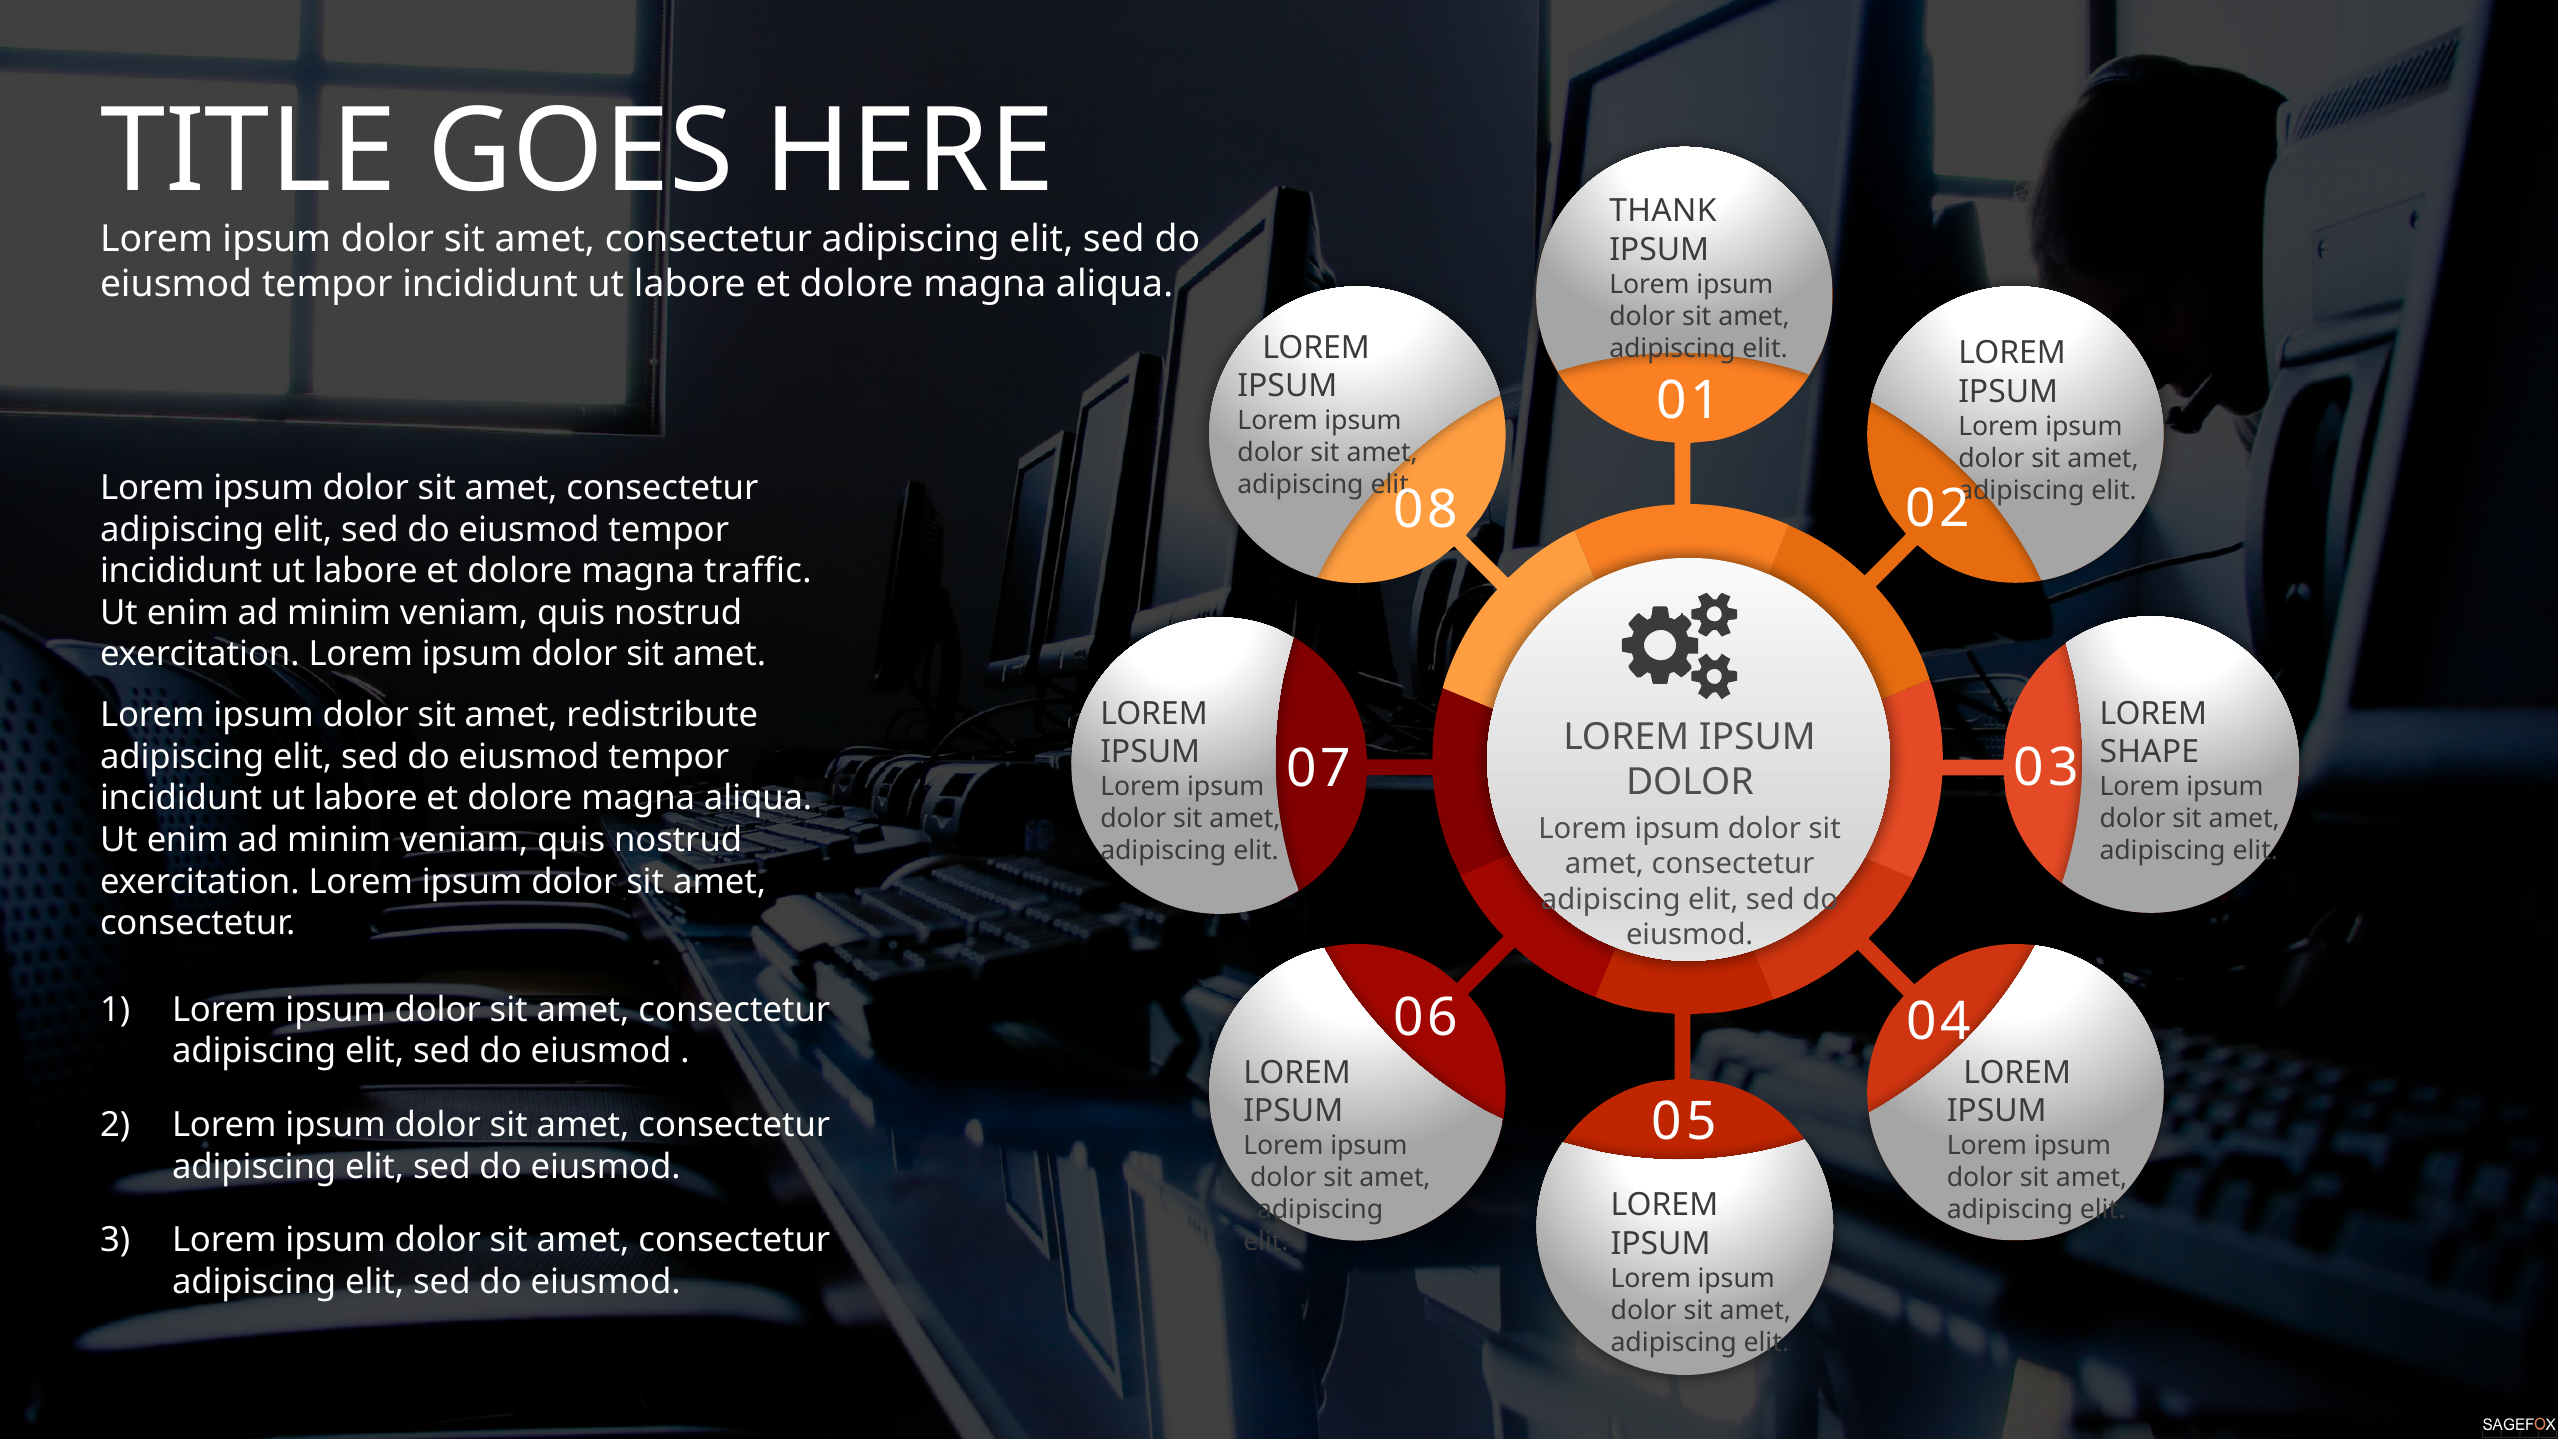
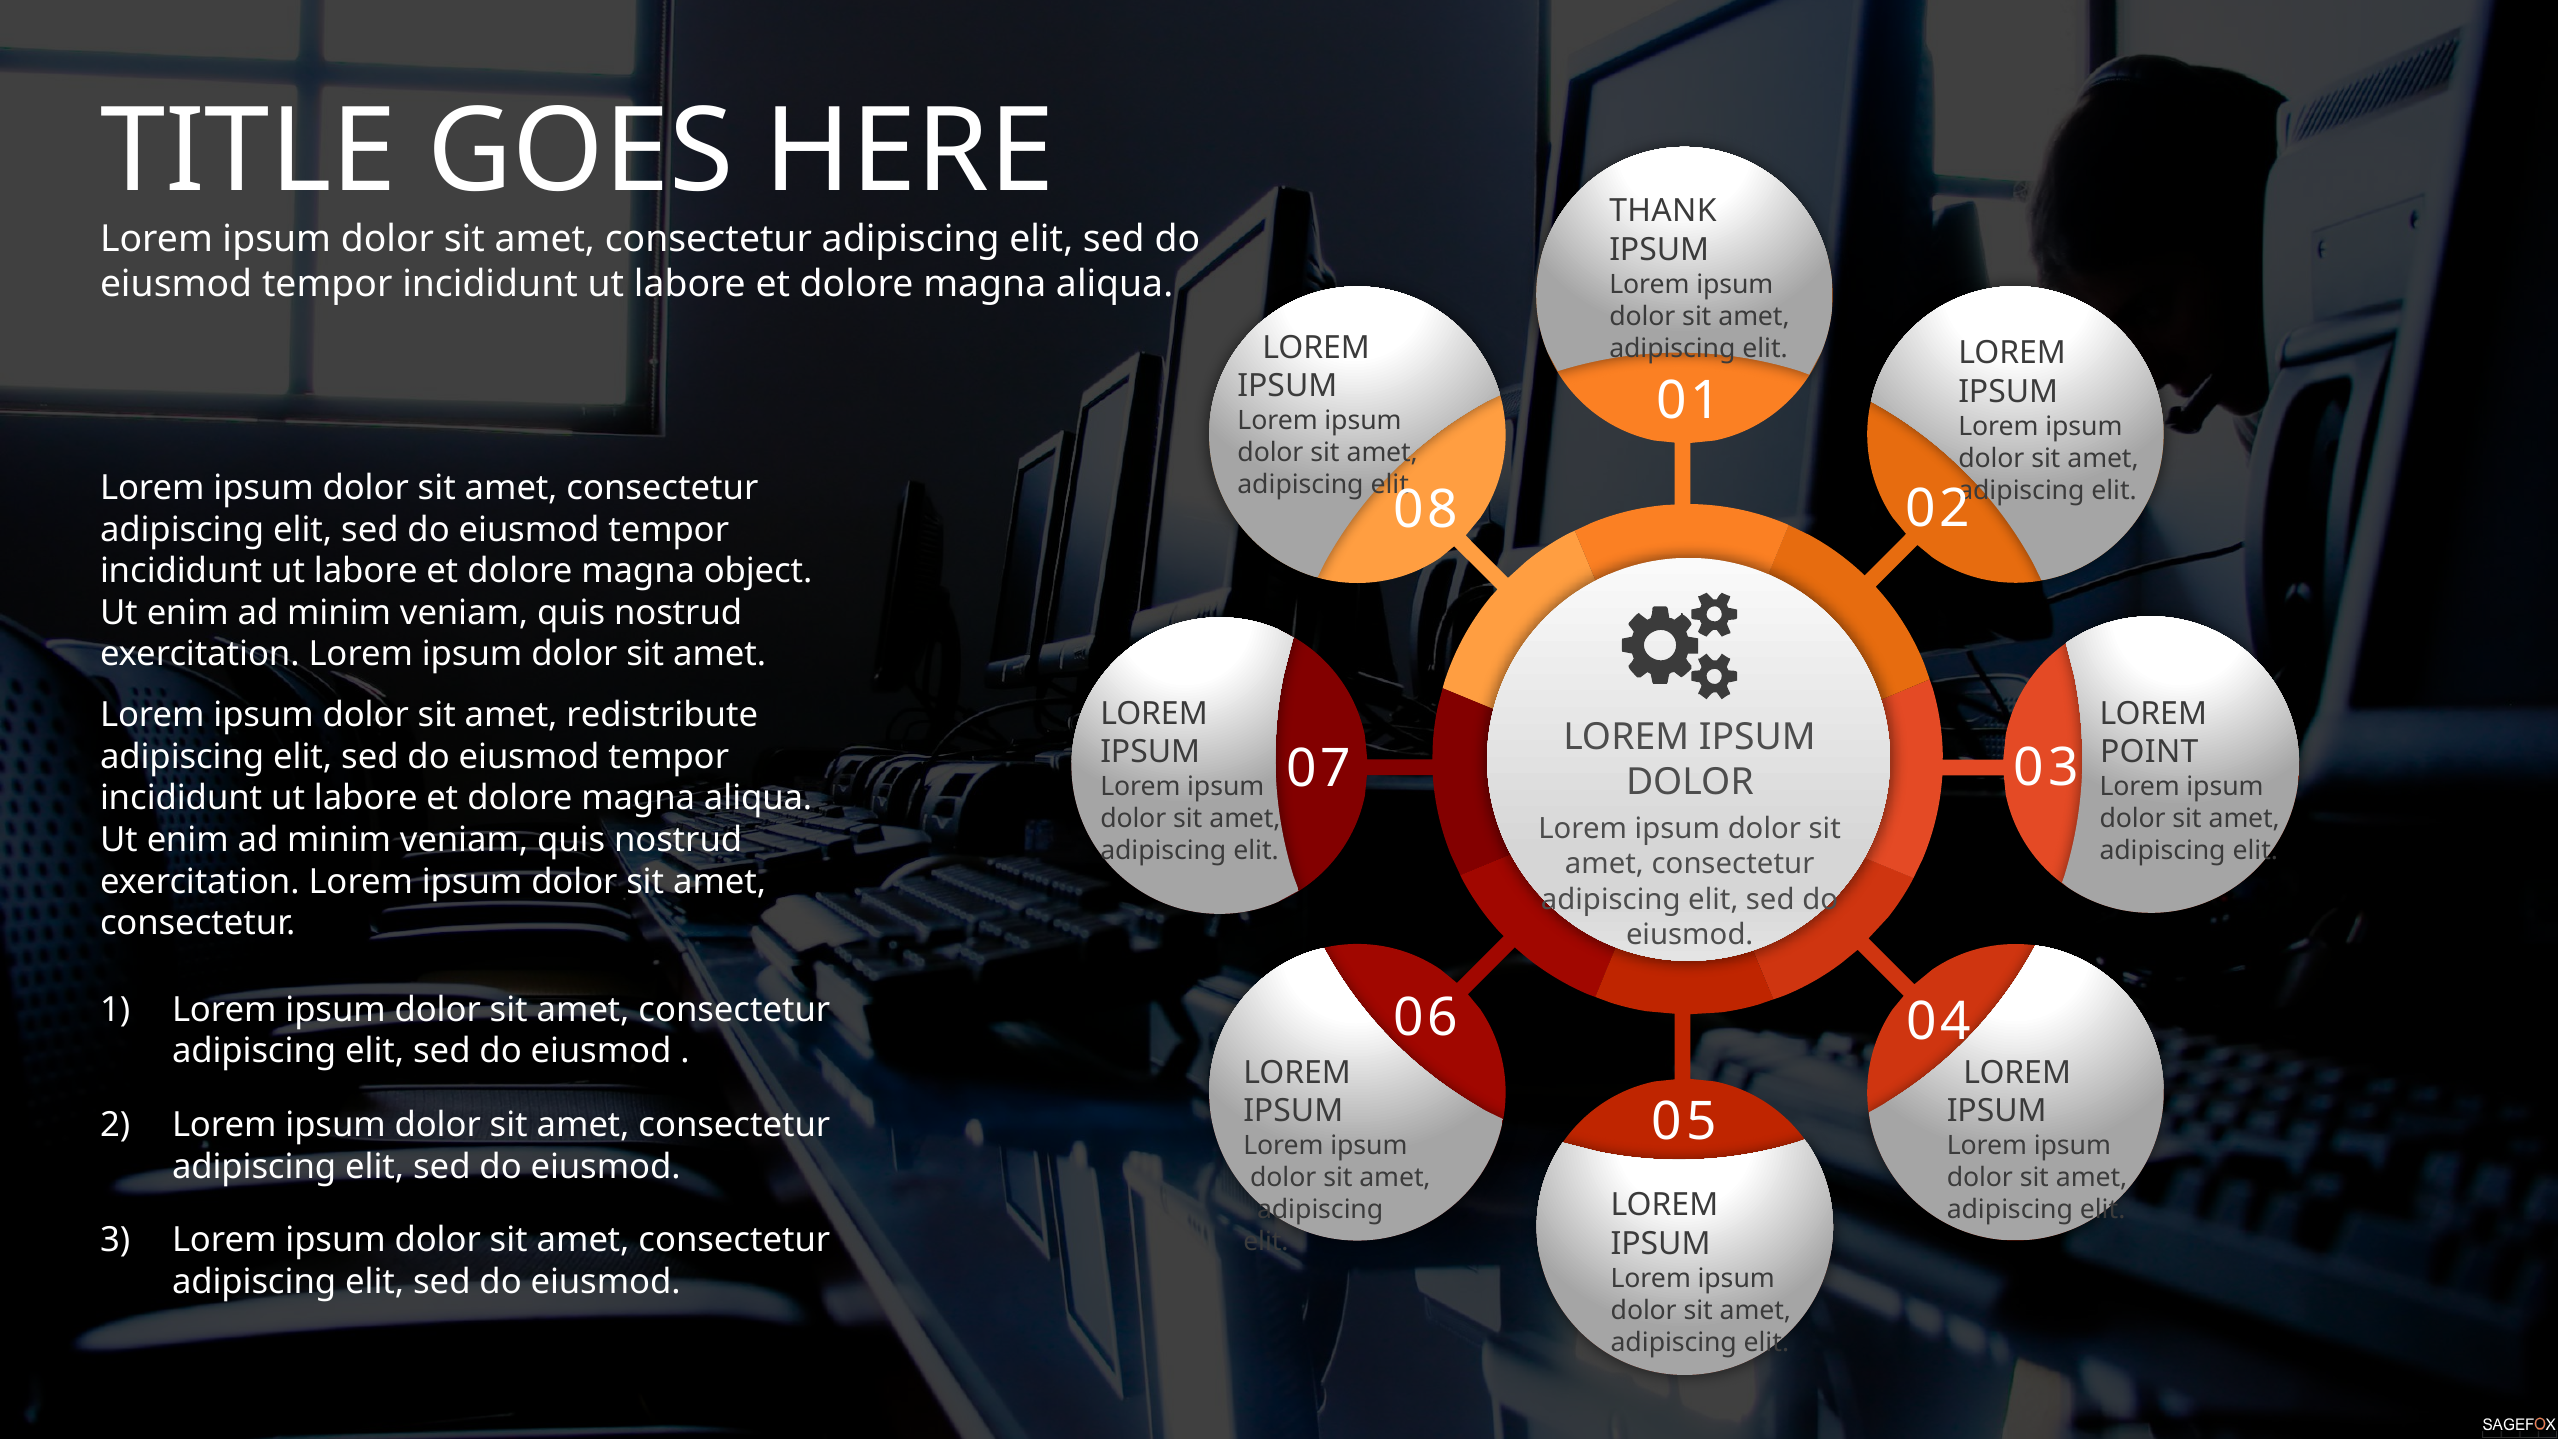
traffic: traffic -> object
SHAPE: SHAPE -> POINT
